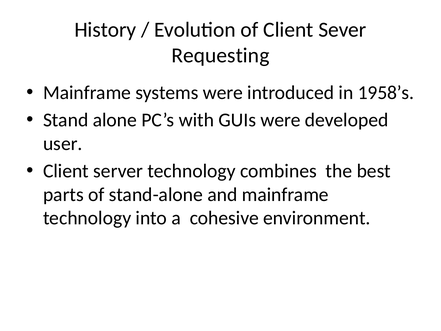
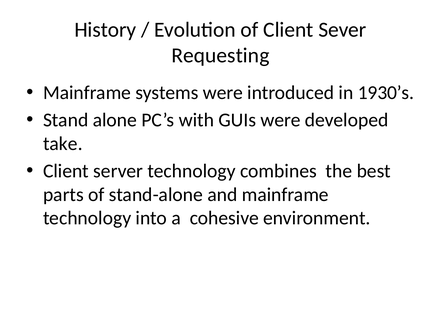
1958’s: 1958’s -> 1930’s
user: user -> take
